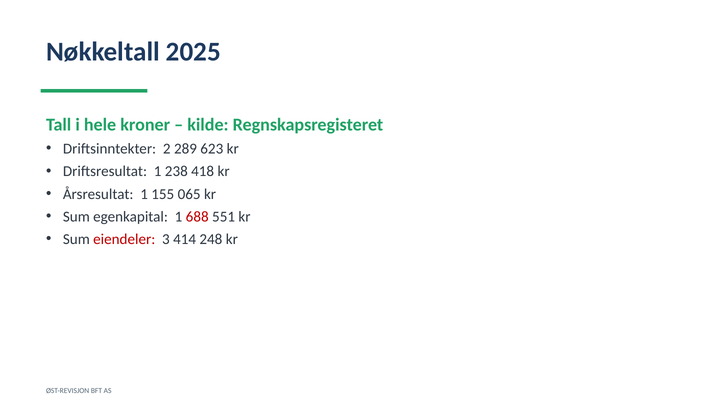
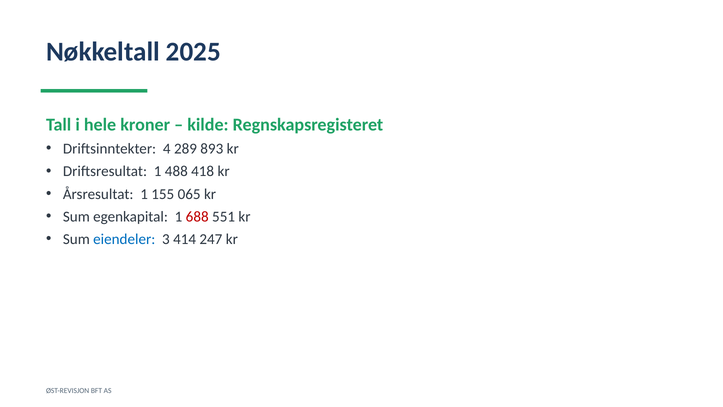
2: 2 -> 4
623: 623 -> 893
238: 238 -> 488
eiendeler colour: red -> blue
248: 248 -> 247
